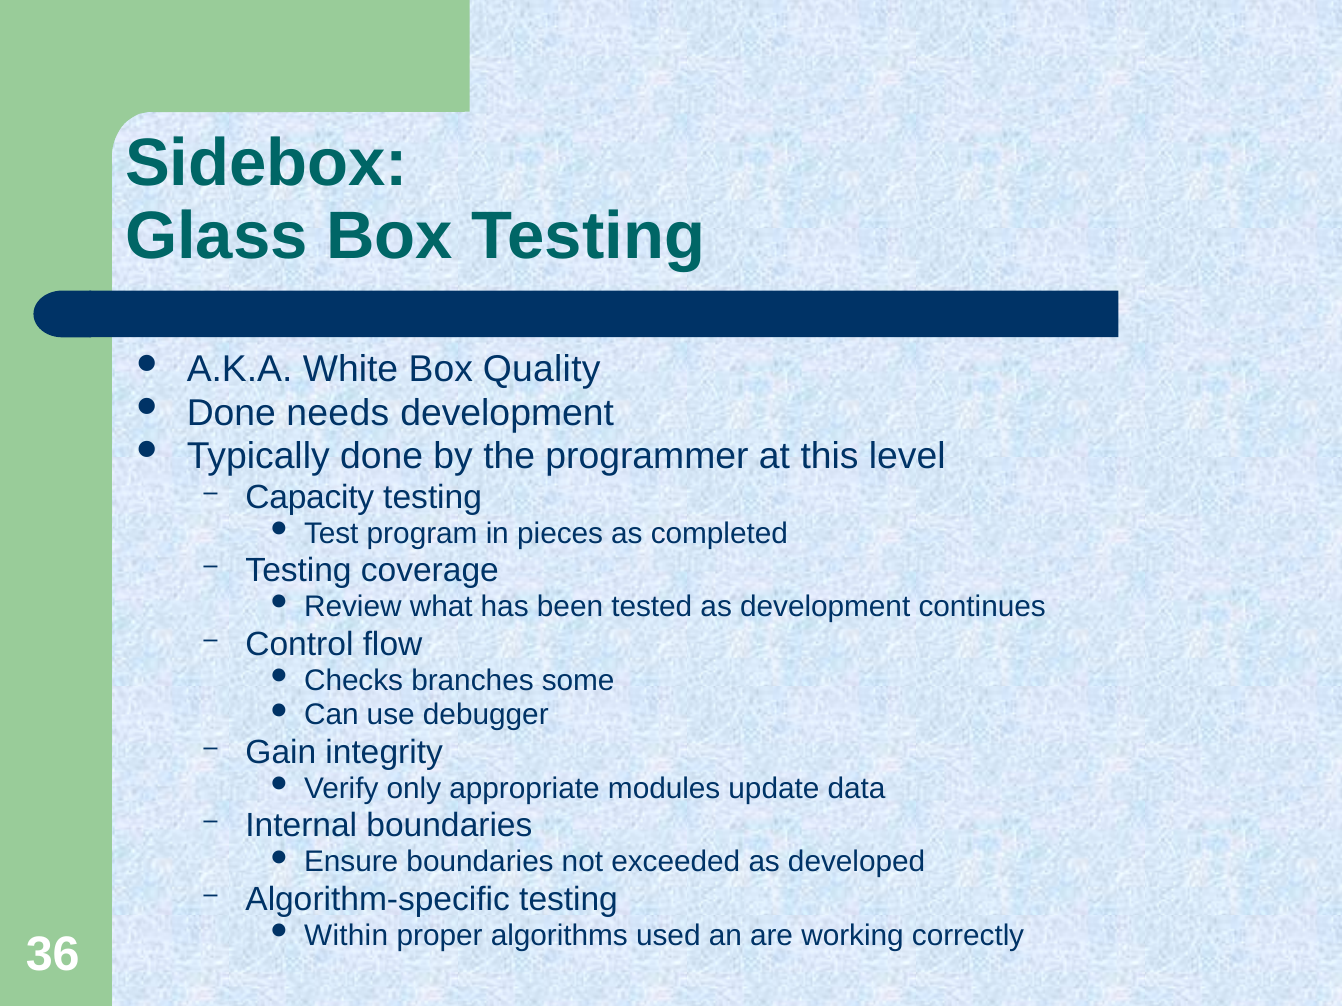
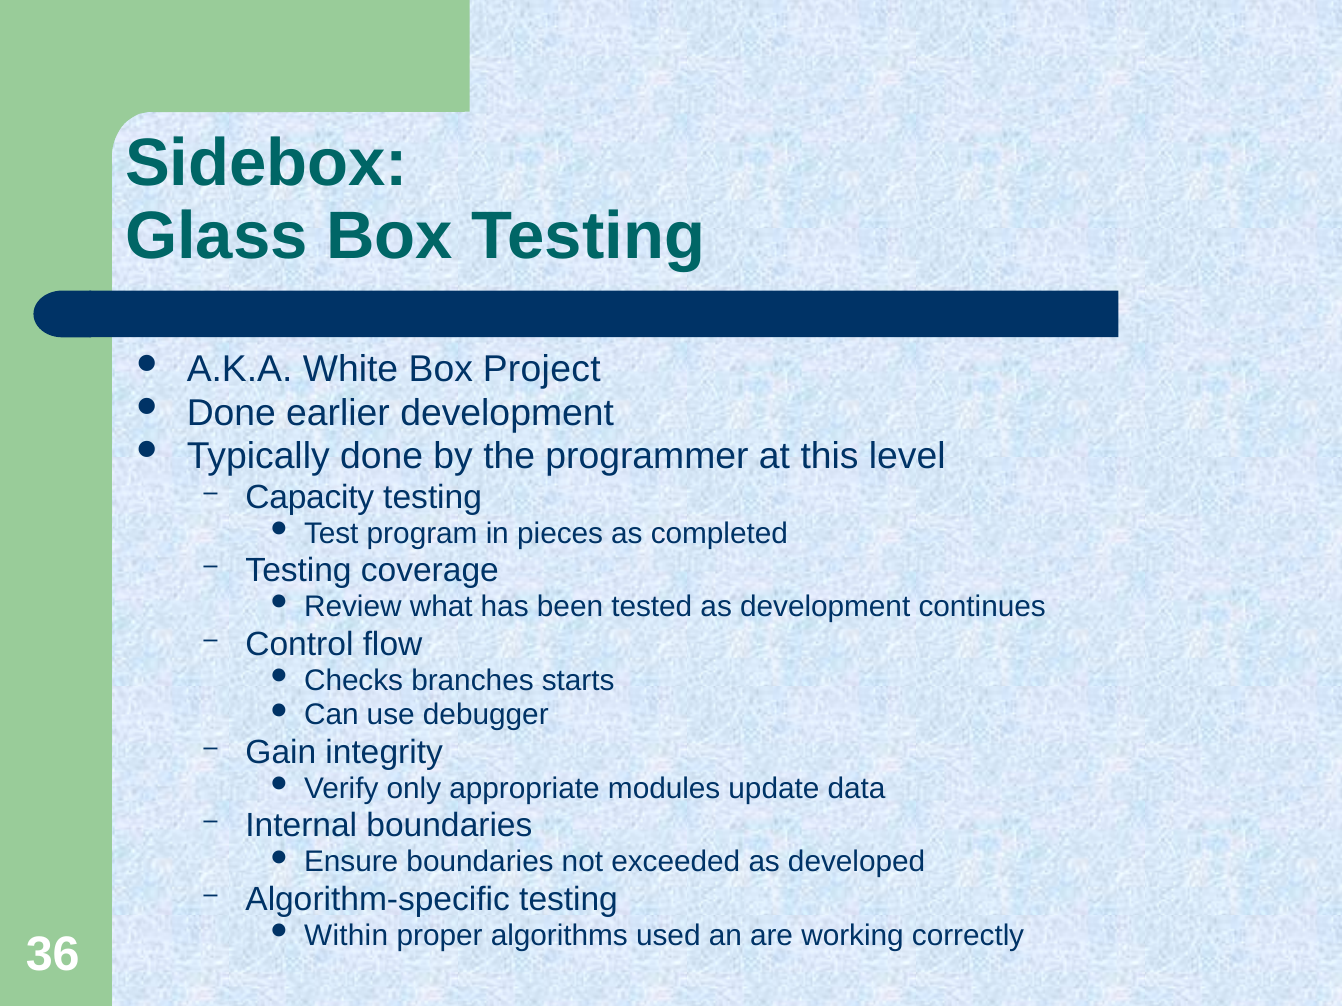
Quality: Quality -> Project
needs: needs -> earlier
some: some -> starts
